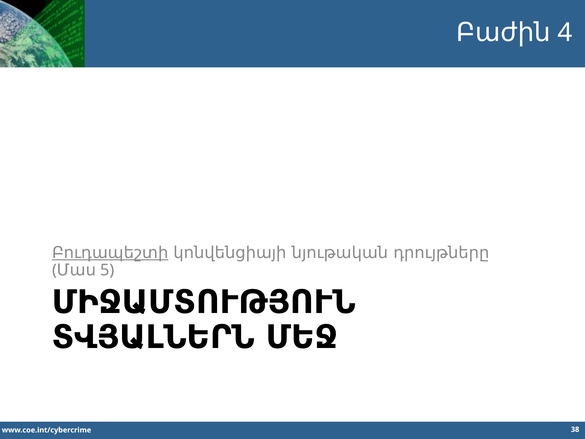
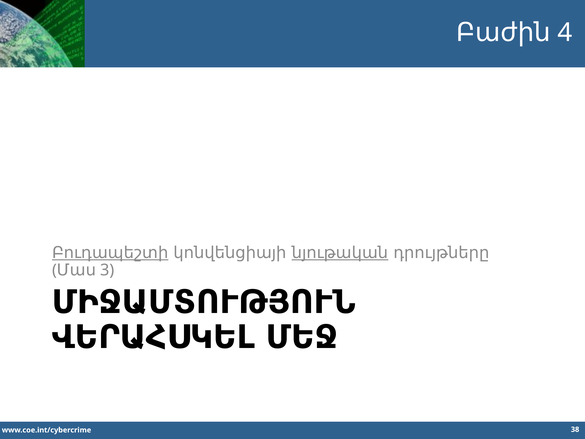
նյութական underline: none -> present
5: 5 -> 3
ՏՎՅԱԼՆԵՐՆ: ՏՎՅԱԼՆԵՐՆ -> ՎԵՐԱՀՍԿԵԼ
